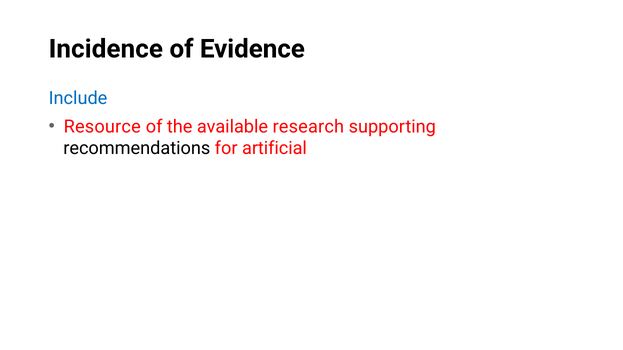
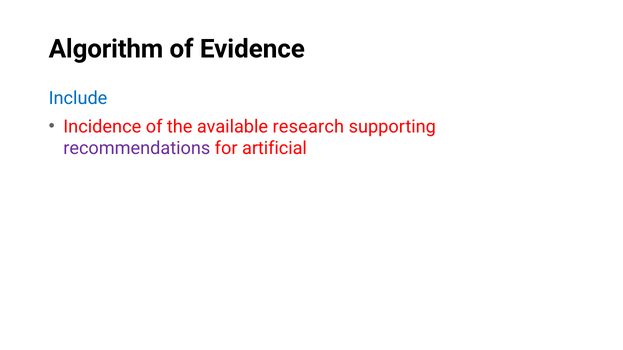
Incidence: Incidence -> Algorithm
Resource: Resource -> Incidence
recommendations colour: black -> purple
